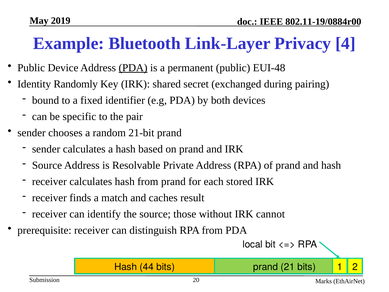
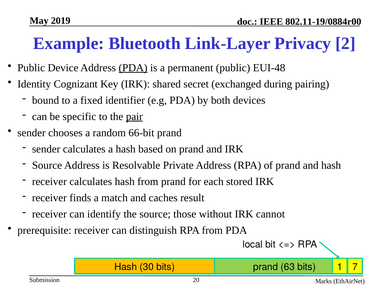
4: 4 -> 2
Randomly: Randomly -> Cognizant
pair underline: none -> present
21-bit: 21-bit -> 66-bit
44: 44 -> 30
21: 21 -> 63
2: 2 -> 7
